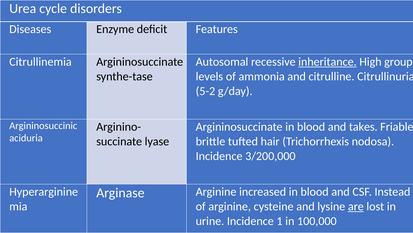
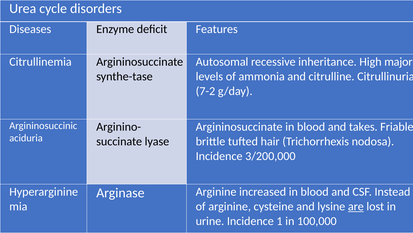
inheritance underline: present -> none
group: group -> major
5-2: 5-2 -> 7-2
